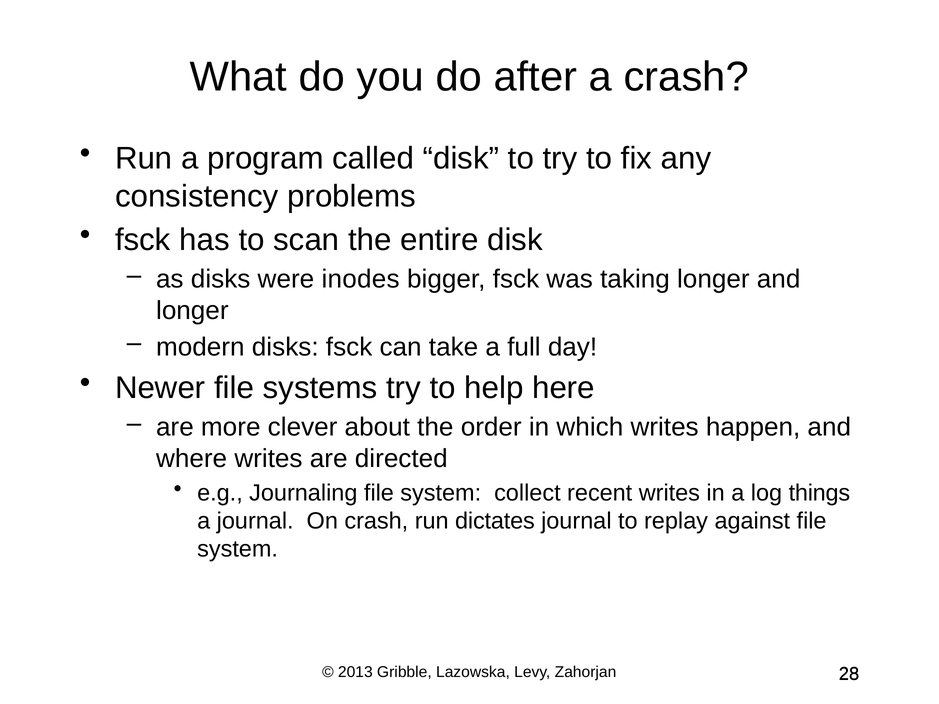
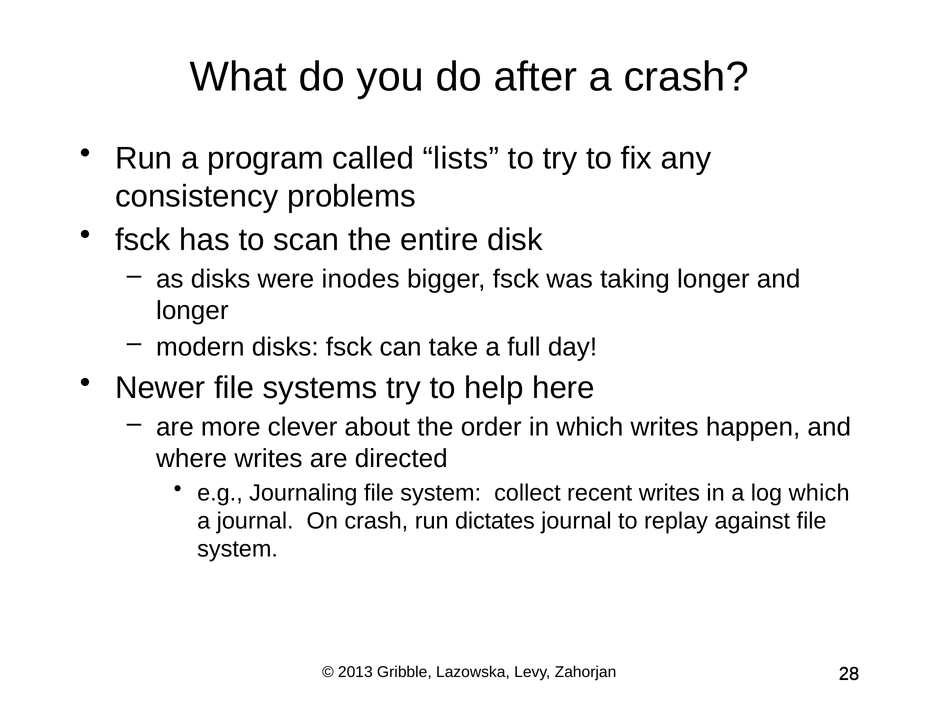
called disk: disk -> lists
log things: things -> which
